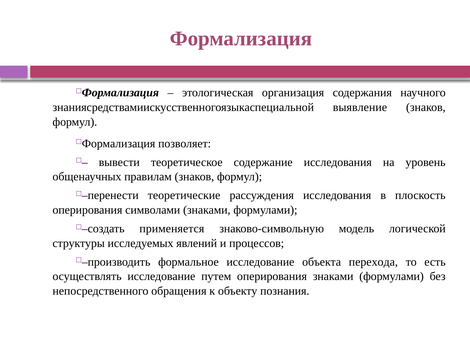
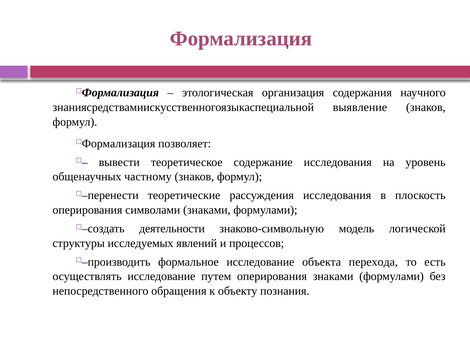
правилам: правилам -> частному
применяется: применяется -> деятельности
